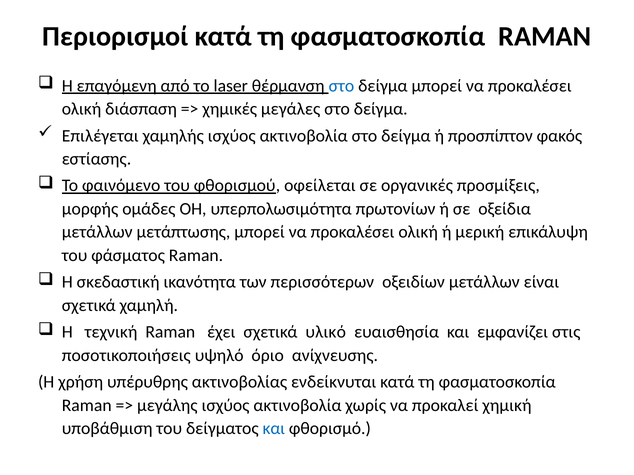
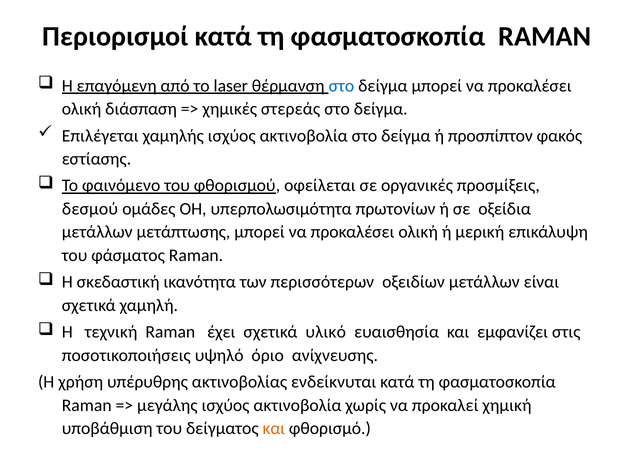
μεγάλες: μεγάλες -> στερεάς
μορφής: μορφής -> δεσμού
και at (274, 429) colour: blue -> orange
